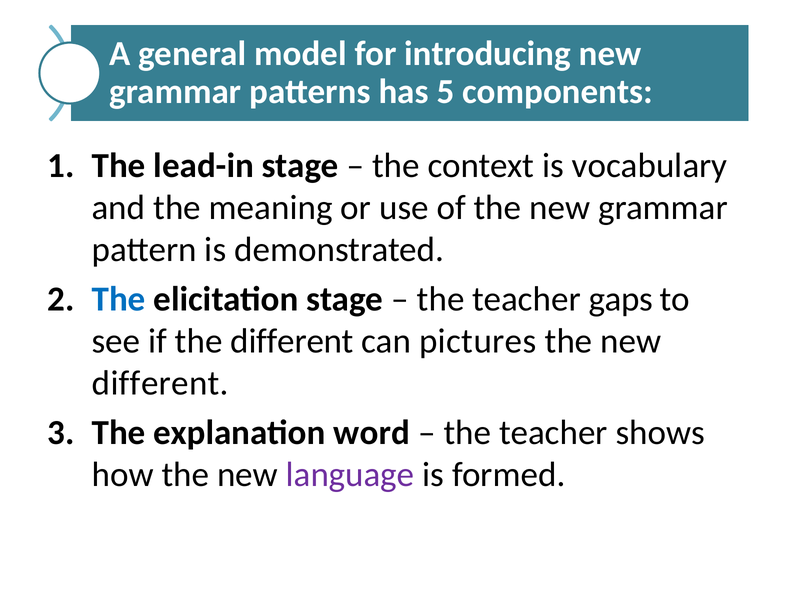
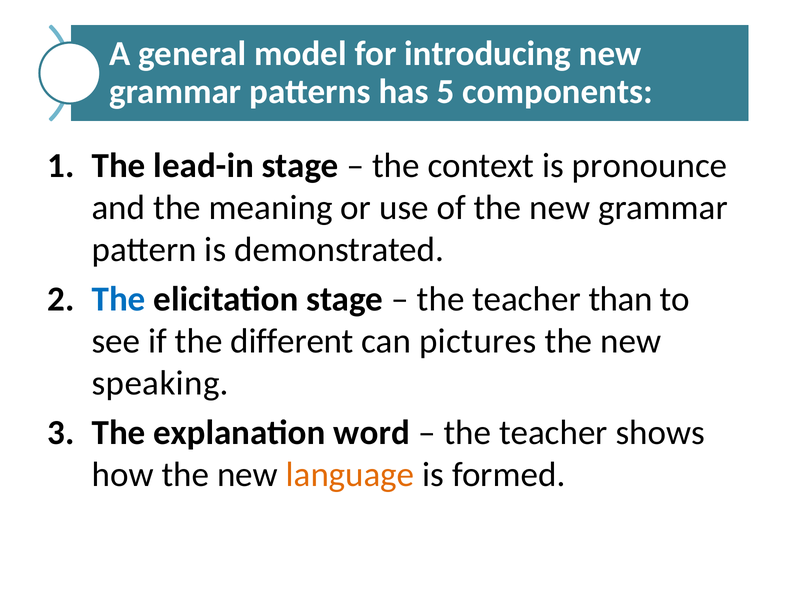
vocabulary: vocabulary -> pronounce
gaps: gaps -> than
different at (160, 383): different -> speaking
language colour: purple -> orange
